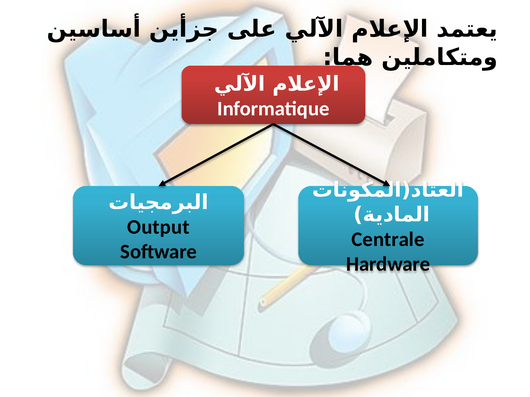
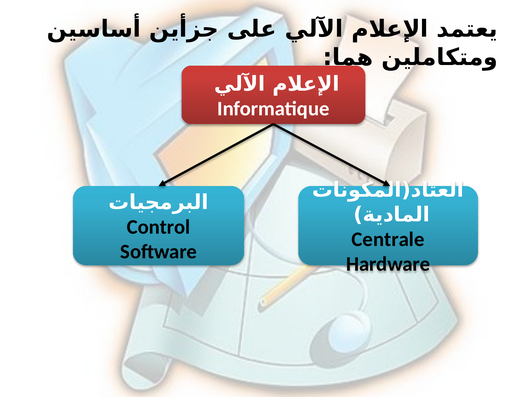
Output: Output -> Control
